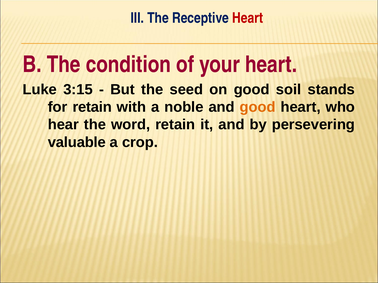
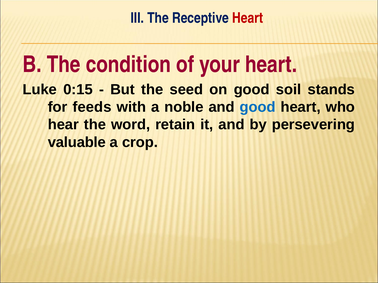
3:15: 3:15 -> 0:15
for retain: retain -> feeds
good at (258, 107) colour: orange -> blue
